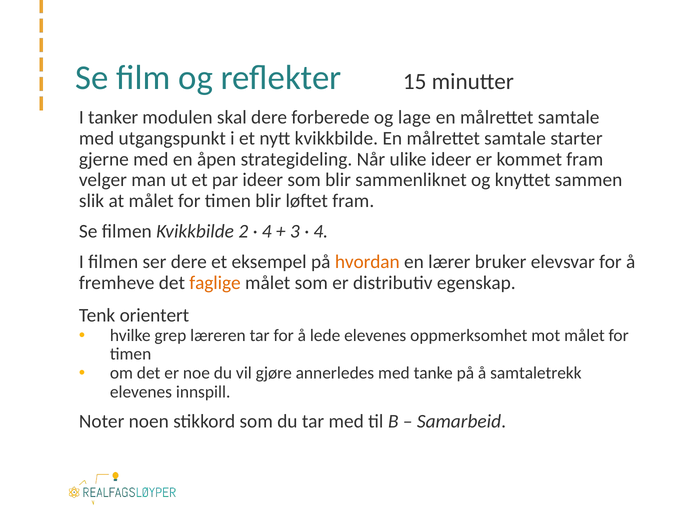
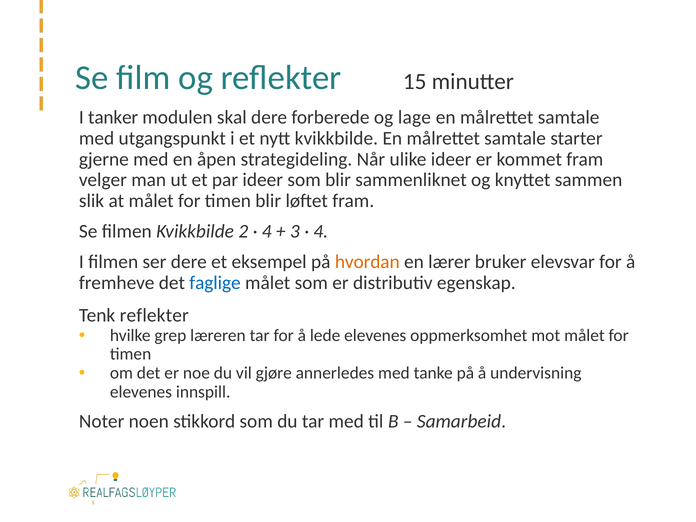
faglige colour: orange -> blue
Tenk orientert: orientert -> reflekter
samtaletrekk: samtaletrekk -> undervisning
